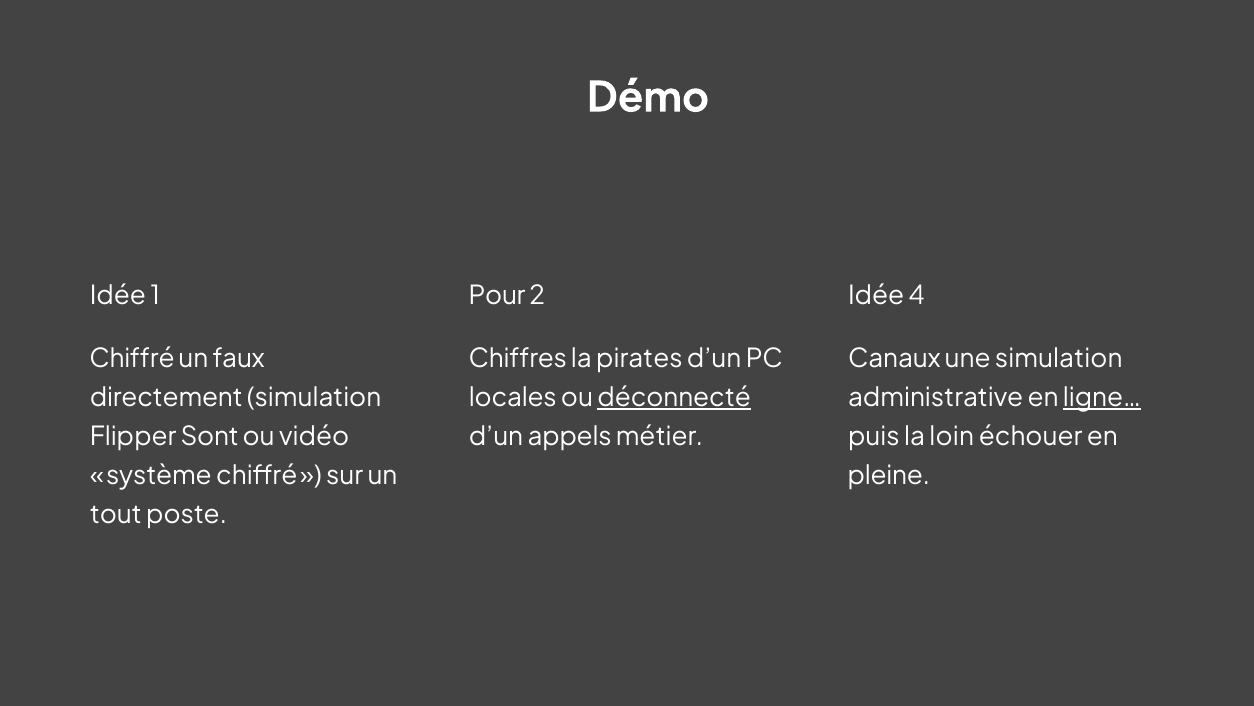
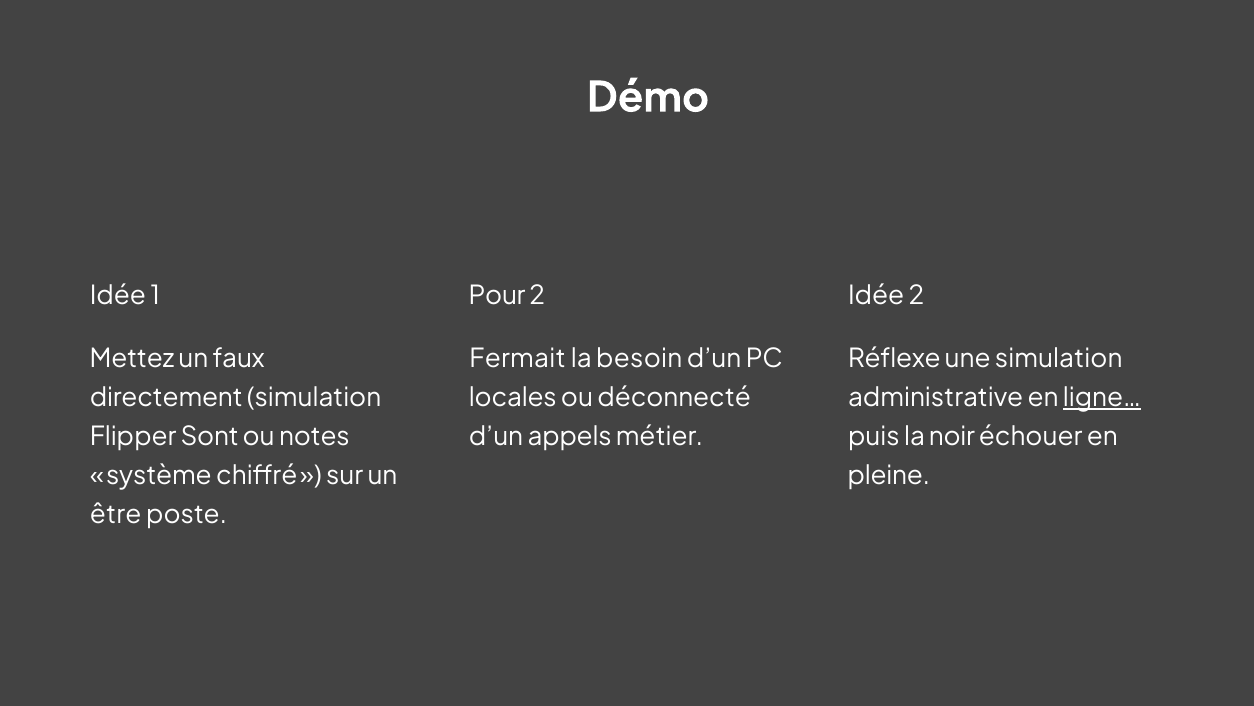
Idée 4: 4 -> 2
Chiffré at (132, 359): Chiffré -> Mettez
Chiffres: Chiffres -> Fermait
pirates: pirates -> besoin
Canaux: Canaux -> Réflexe
déconnecté underline: present -> none
vidéo: vidéo -> notes
loin: loin -> noir
tout: tout -> être
